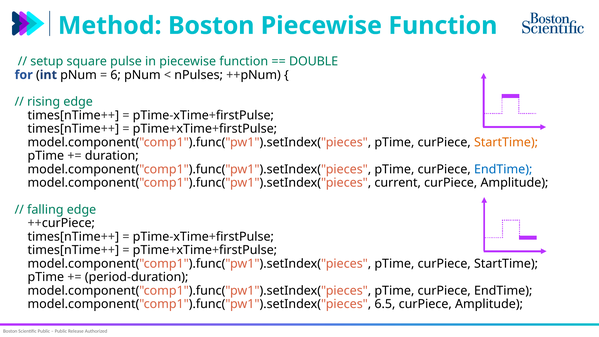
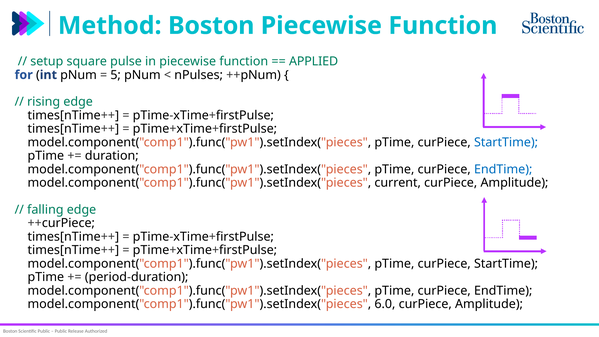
DOUBLE: DOUBLE -> APPLIED
6: 6 -> 5
StartTime at (506, 142) colour: orange -> blue
6.5: 6.5 -> 6.0
